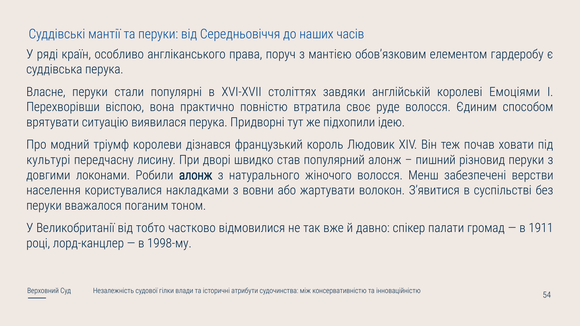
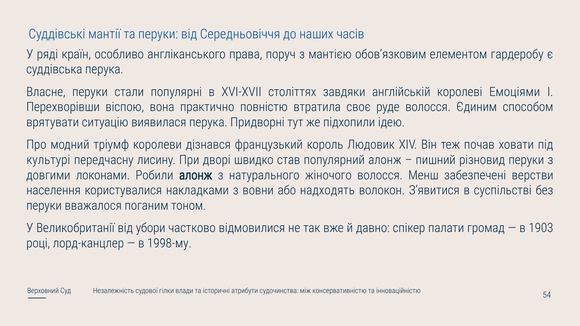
жартувати: жартувати -> надходять
тобто: тобто -> убори
1911: 1911 -> 1903
